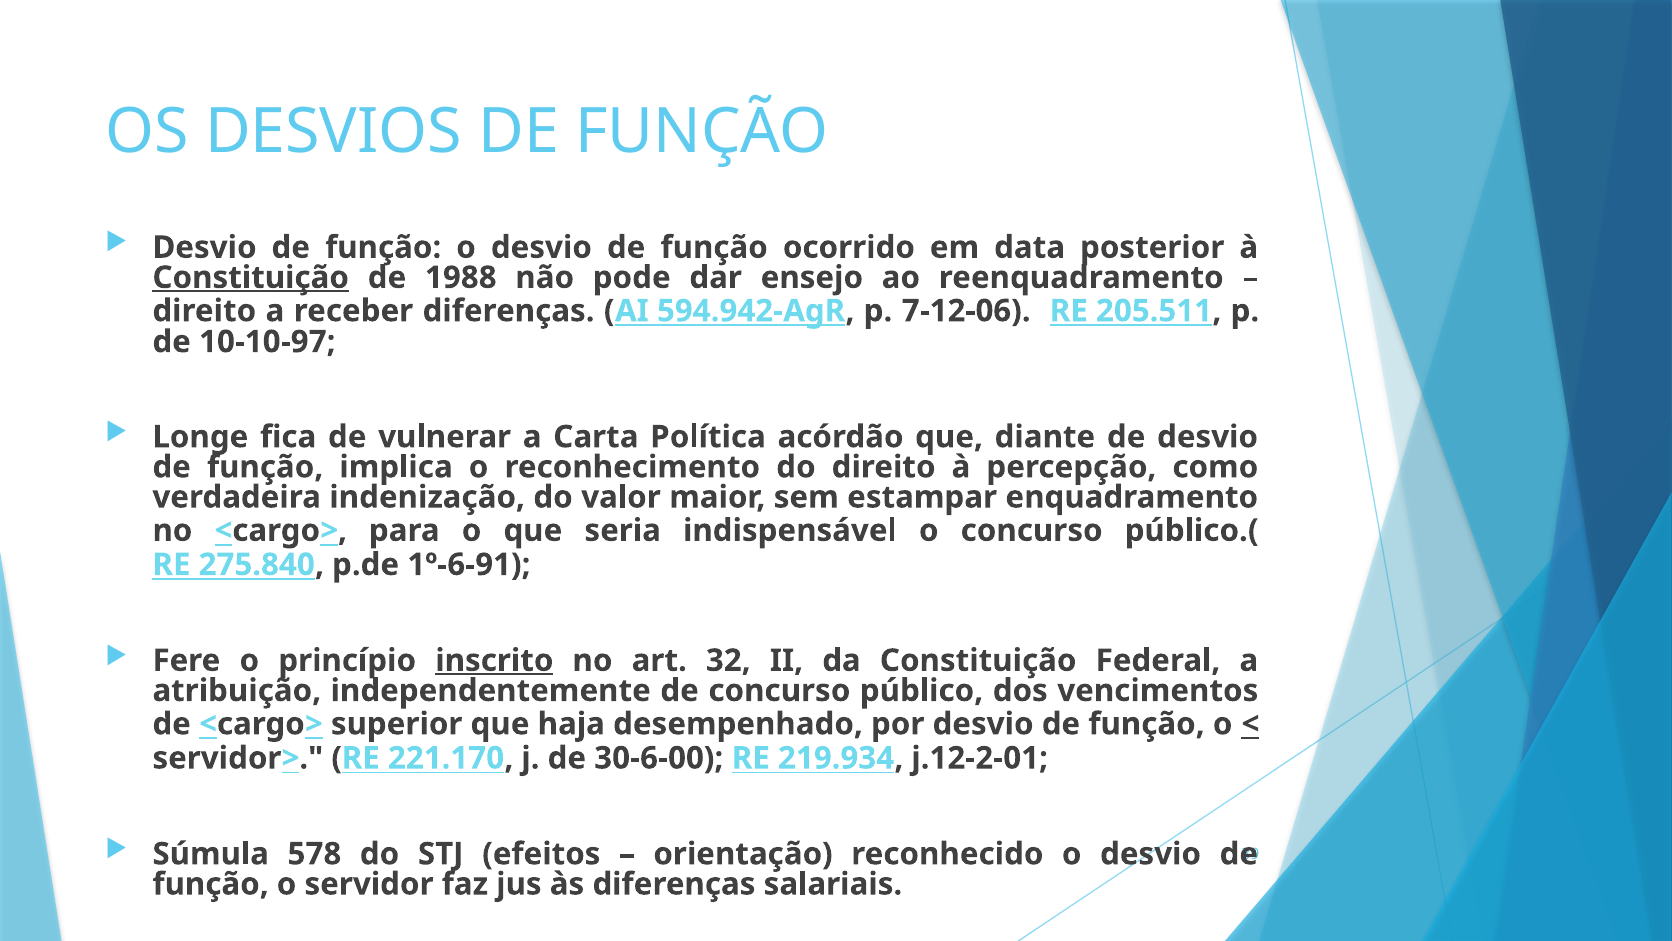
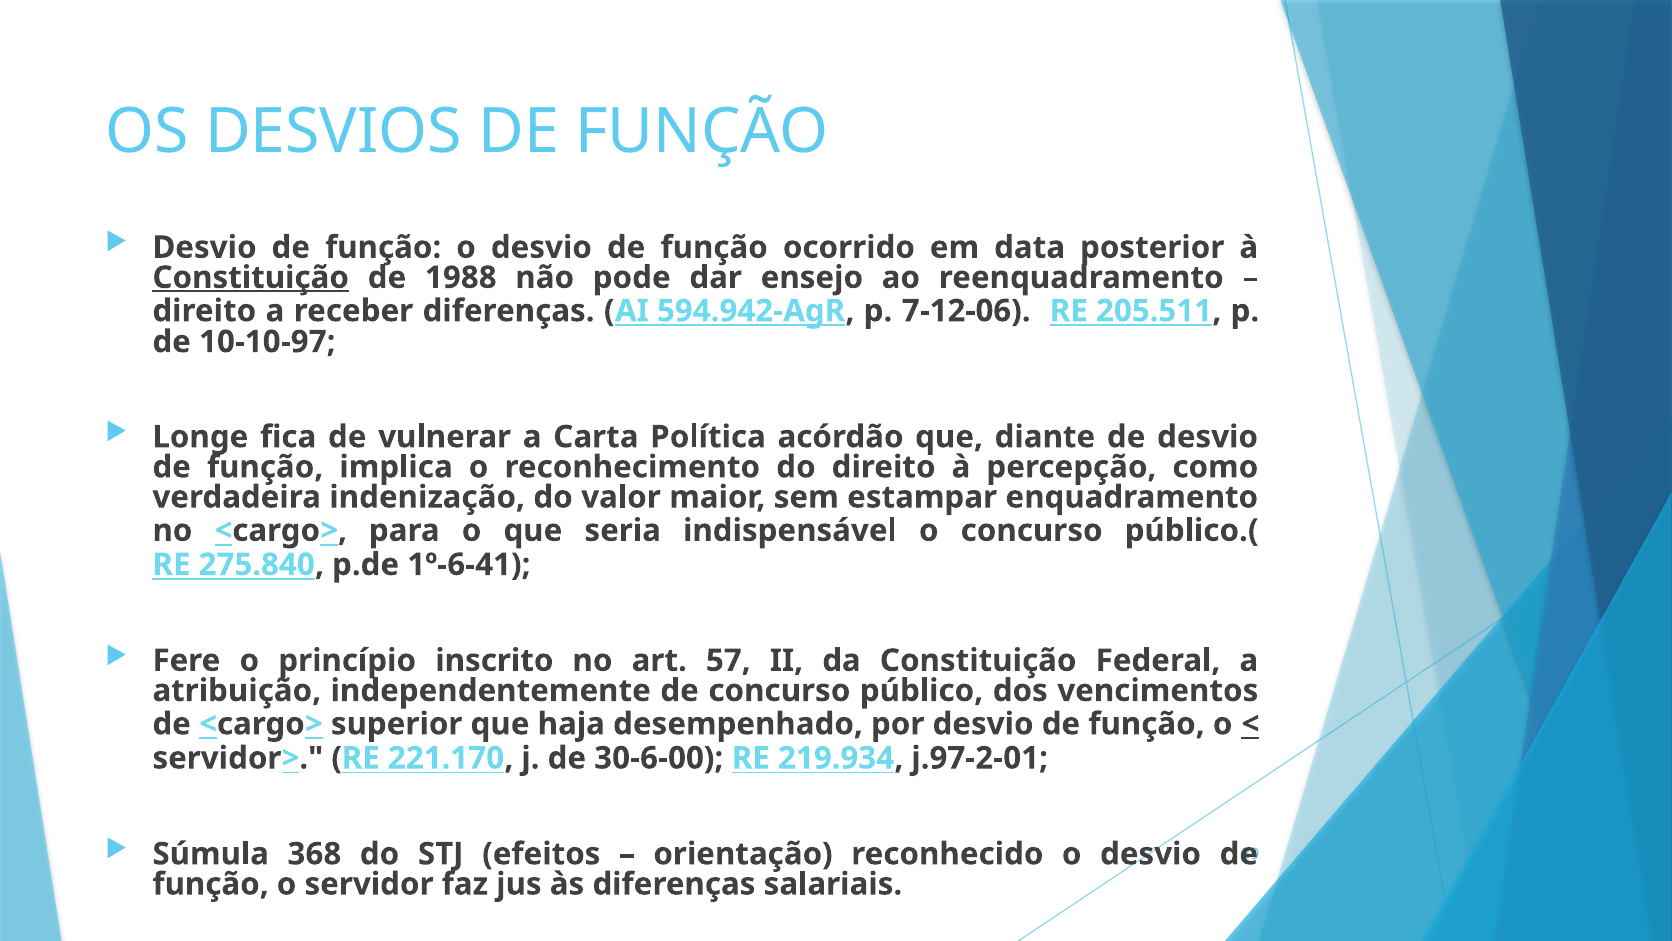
1º-6-91: 1º-6-91 -> 1º-6-41
inscrito underline: present -> none
32: 32 -> 57
j.12-2-01: j.12-2-01 -> j.97-2-01
578: 578 -> 368
